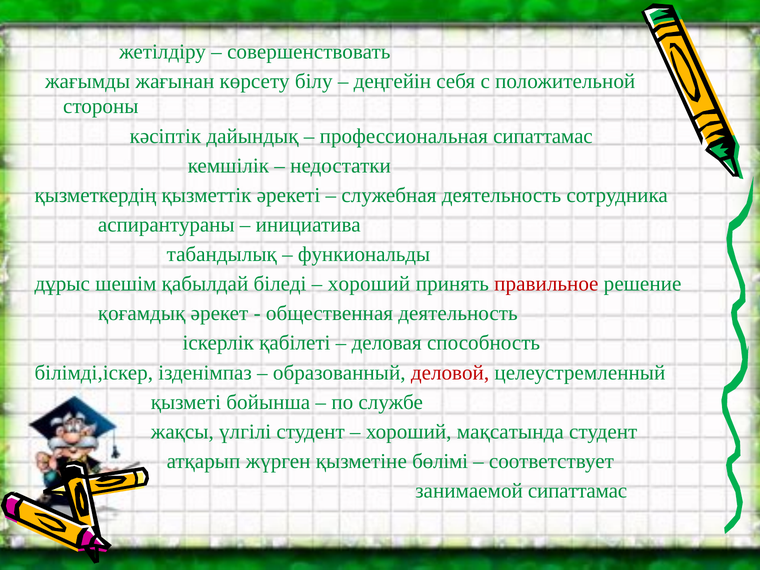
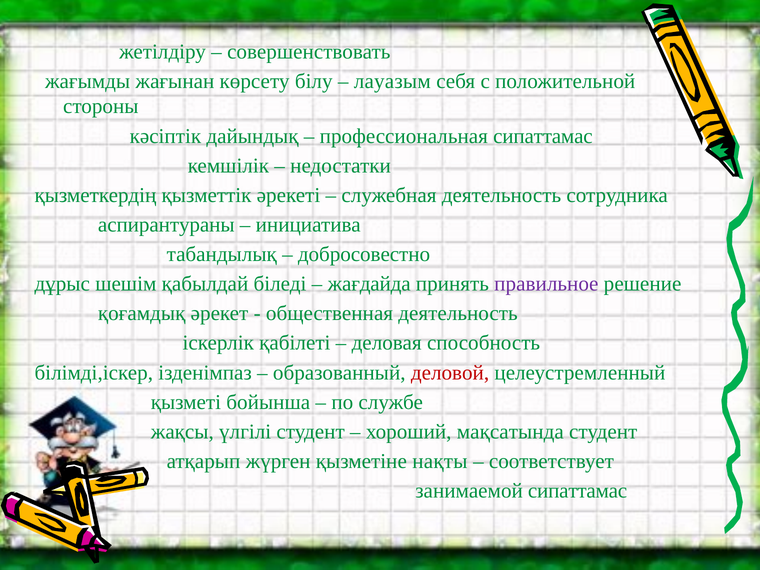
деңгейін: деңгейін -> лауазым
функиональды: функиональды -> добросовестно
хороший at (369, 284): хороший -> жағдайда
правильное colour: red -> purple
бөлімі: бөлімі -> нақты
